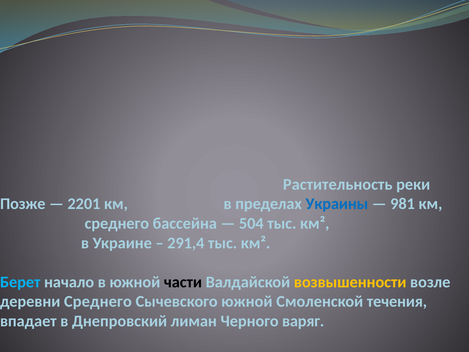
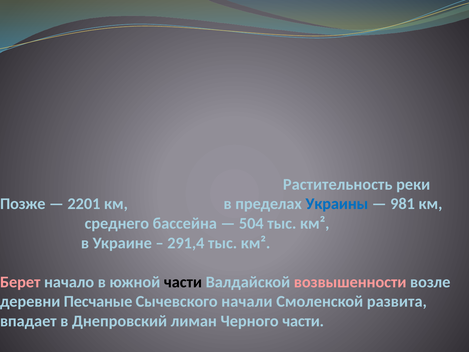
Берет colour: light blue -> pink
возвышенности colour: yellow -> pink
деревни Среднего: Среднего -> Песчаные
Сычевского южной: южной -> начали
течения: течения -> развита
Черного варяг: варяг -> части
